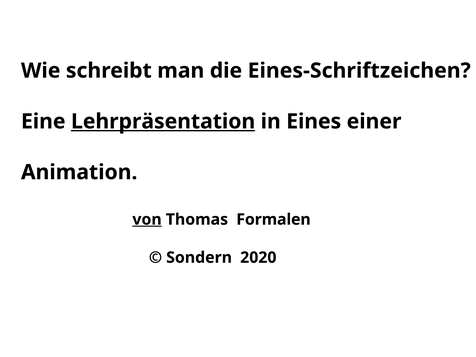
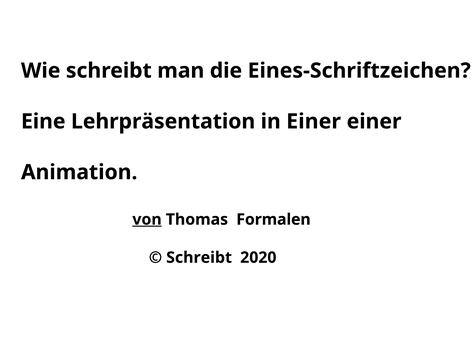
Lehrpräsentation underline: present -> none
in Eines: Eines -> Einer
Sondern at (199, 258): Sondern -> Schreibt
